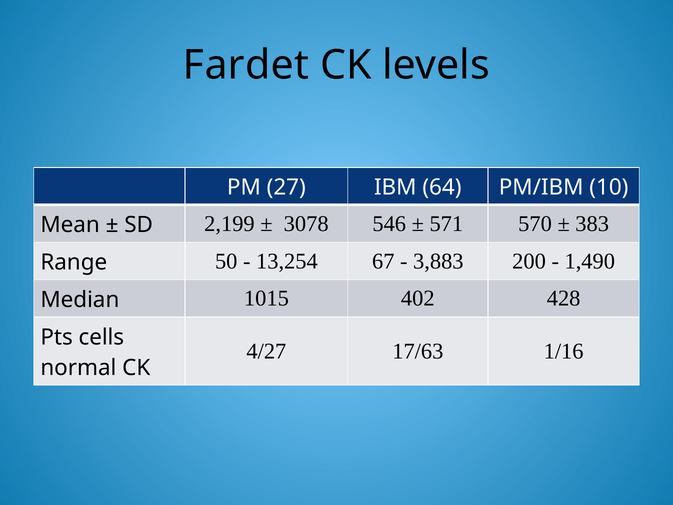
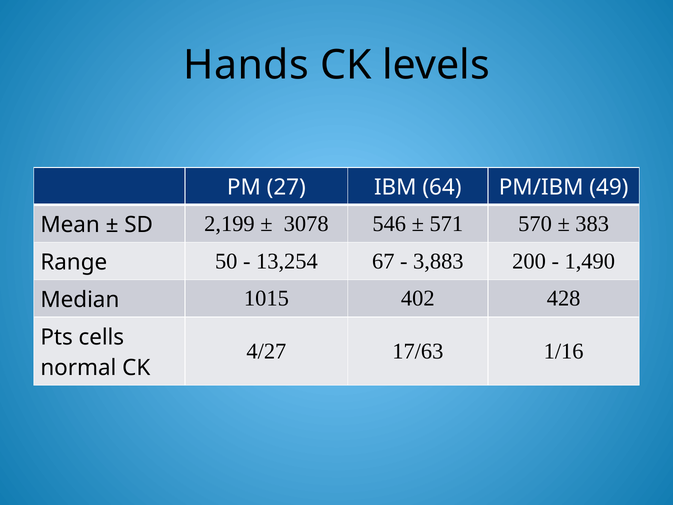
Fardet: Fardet -> Hands
10: 10 -> 49
